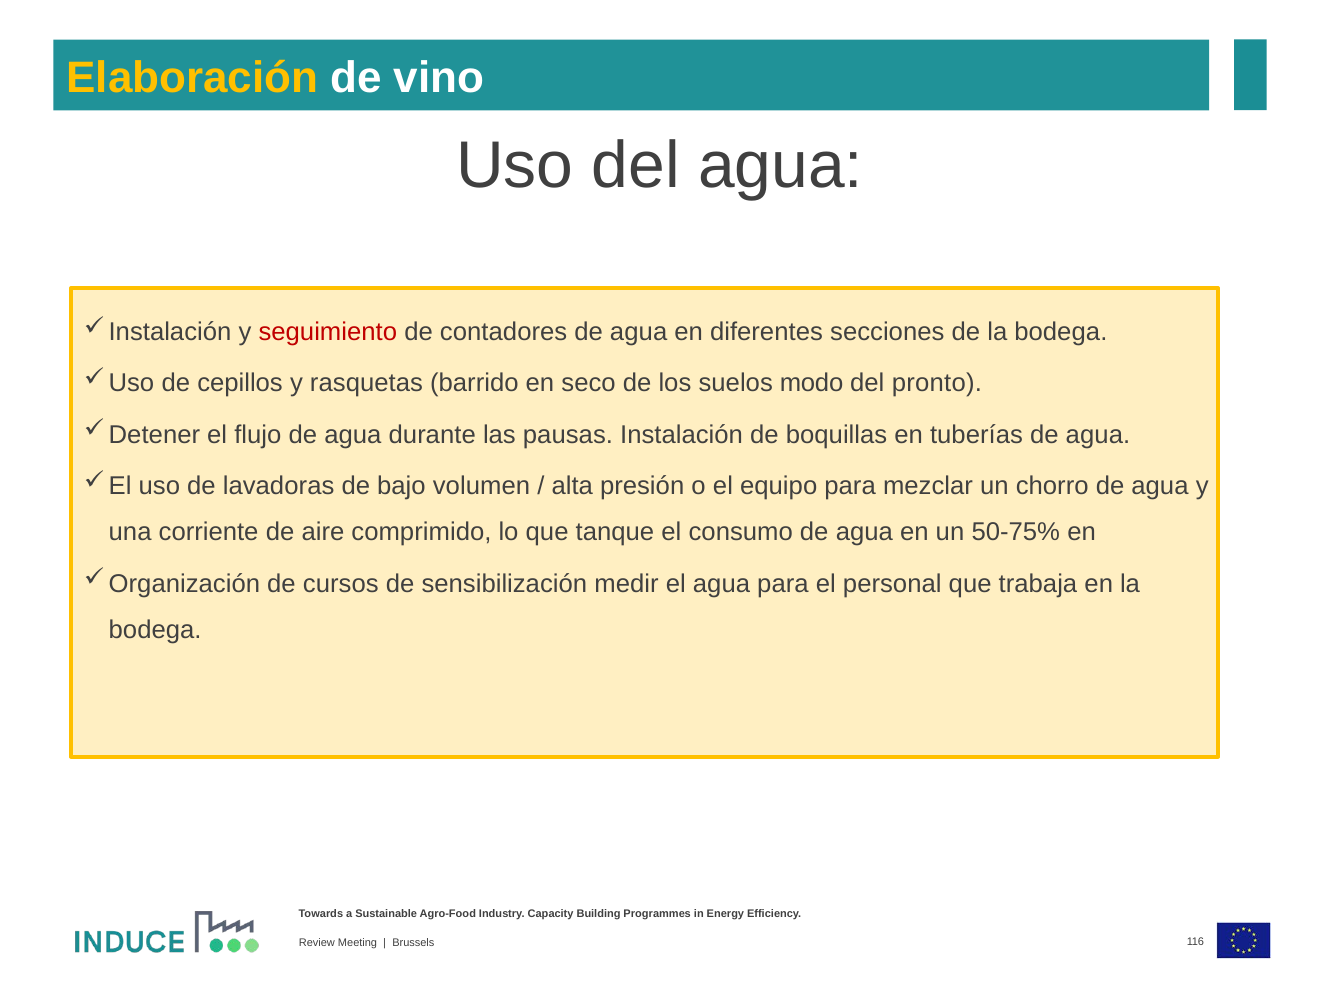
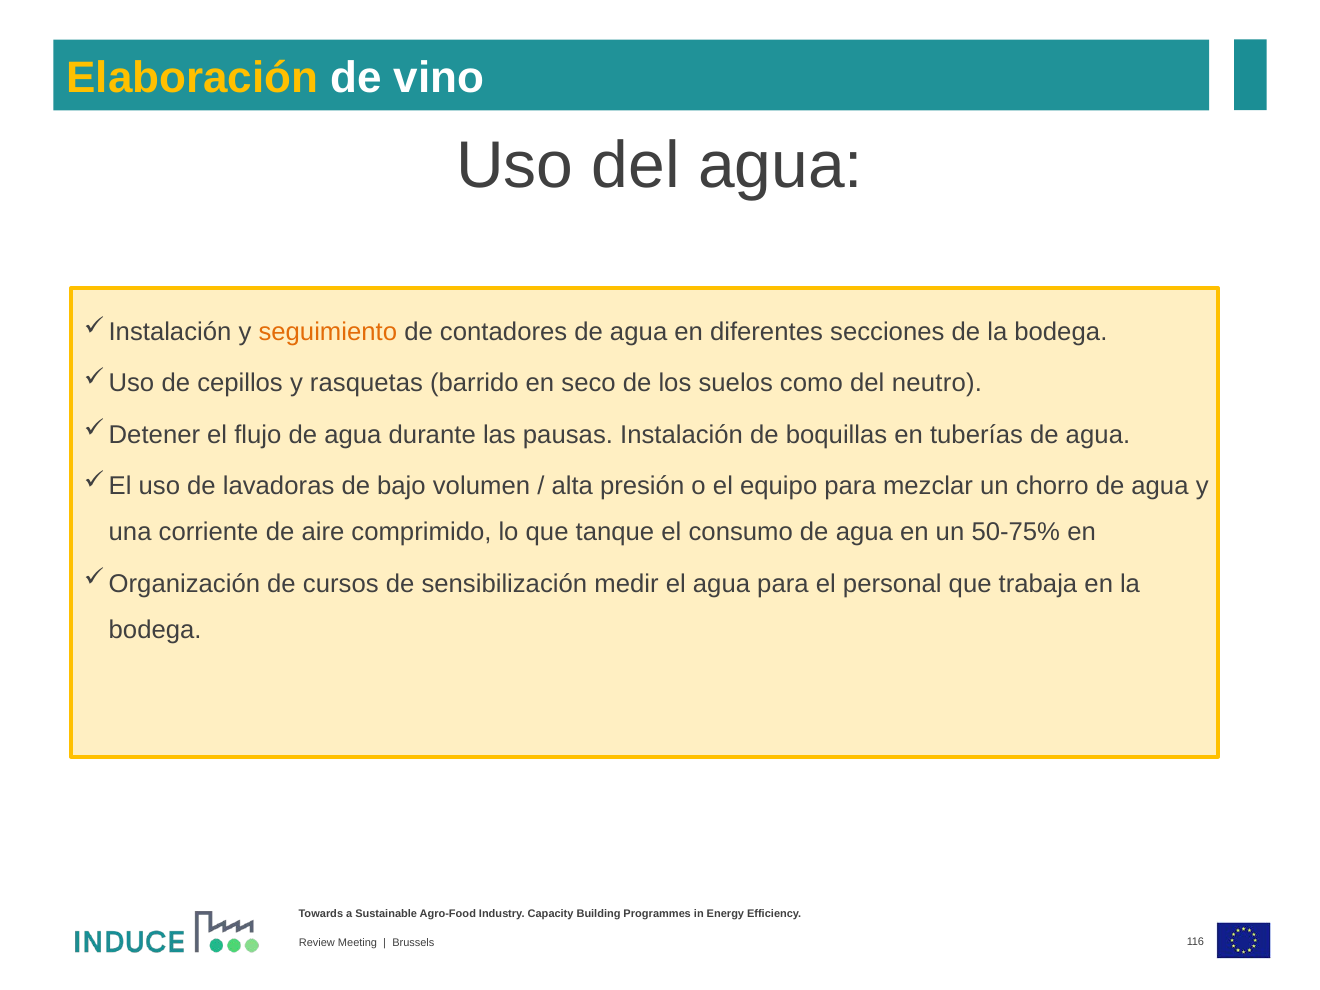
seguimiento colour: red -> orange
modo: modo -> como
pronto: pronto -> neutro
